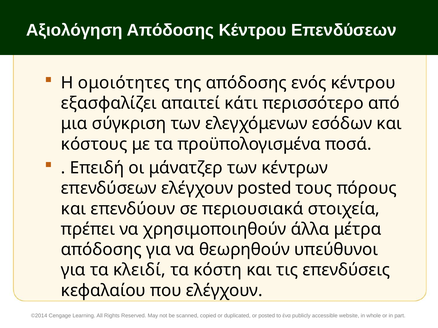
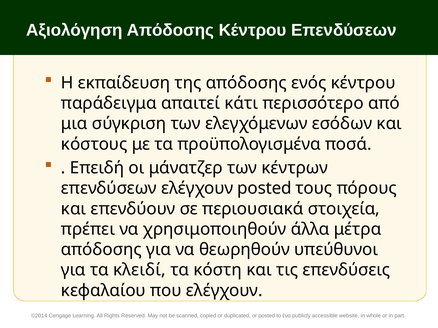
ομοιότητες: ομοιότητες -> εκπαίδευση
εξασφαλίζει: εξασφαλίζει -> παράδειγμα
